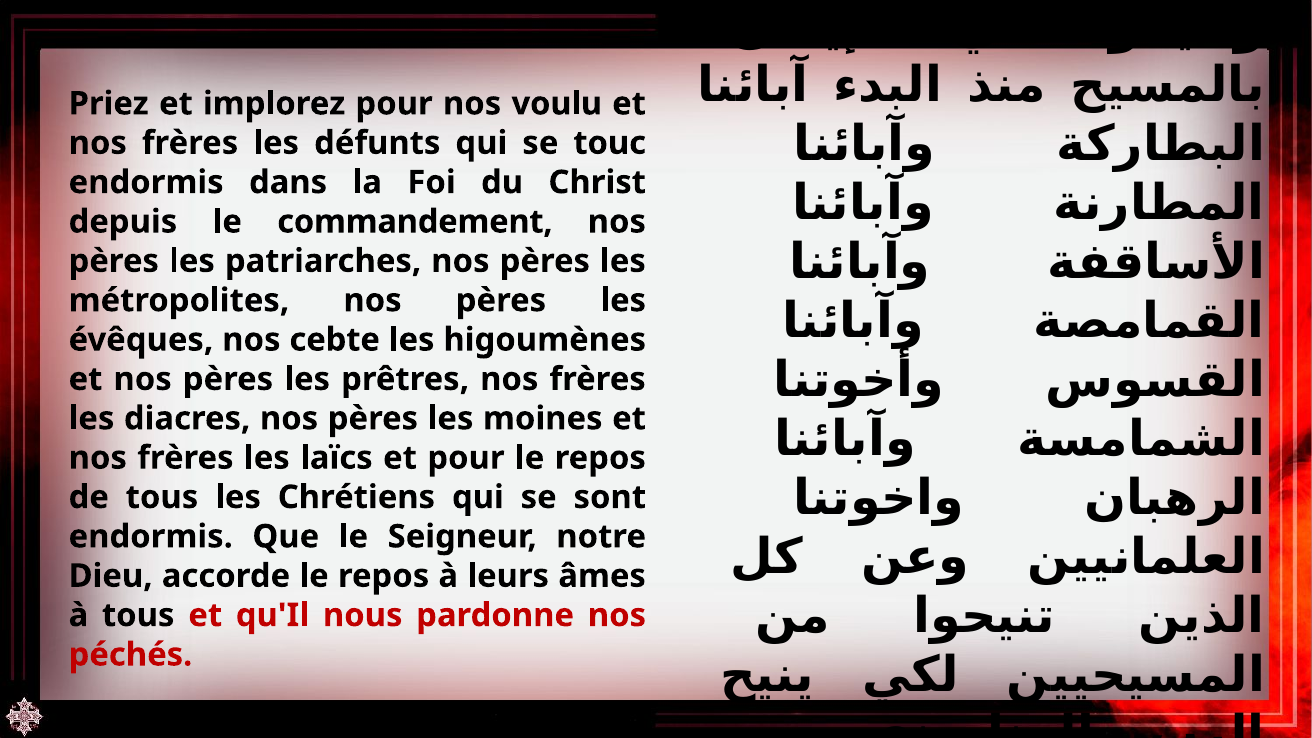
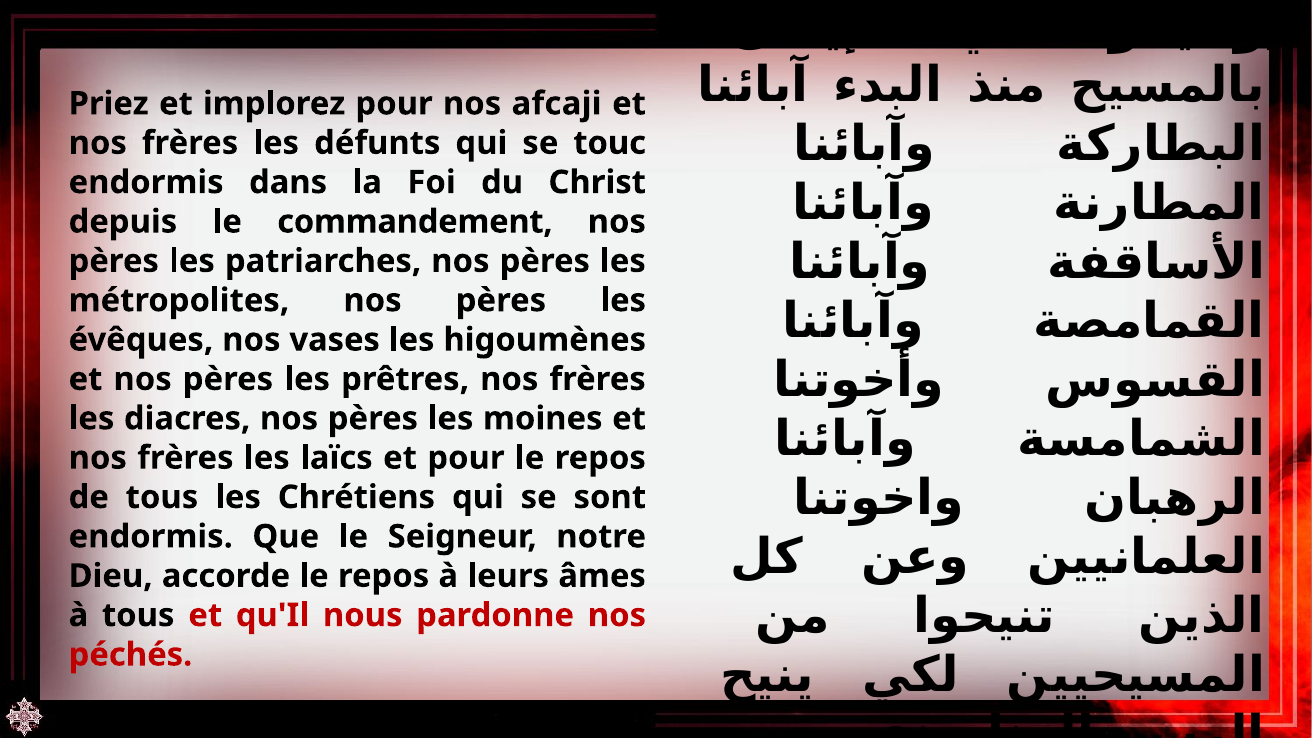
voulu: voulu -> afcaji
cebte: cebte -> vases
